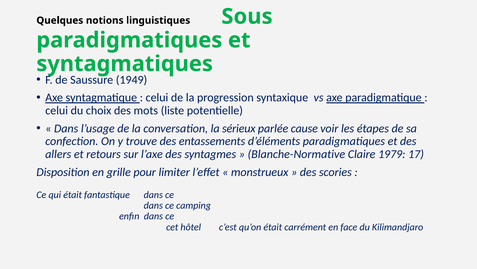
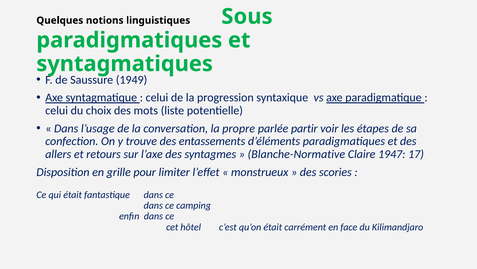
sérieux: sérieux -> propre
cause: cause -> partir
1979: 1979 -> 1947
